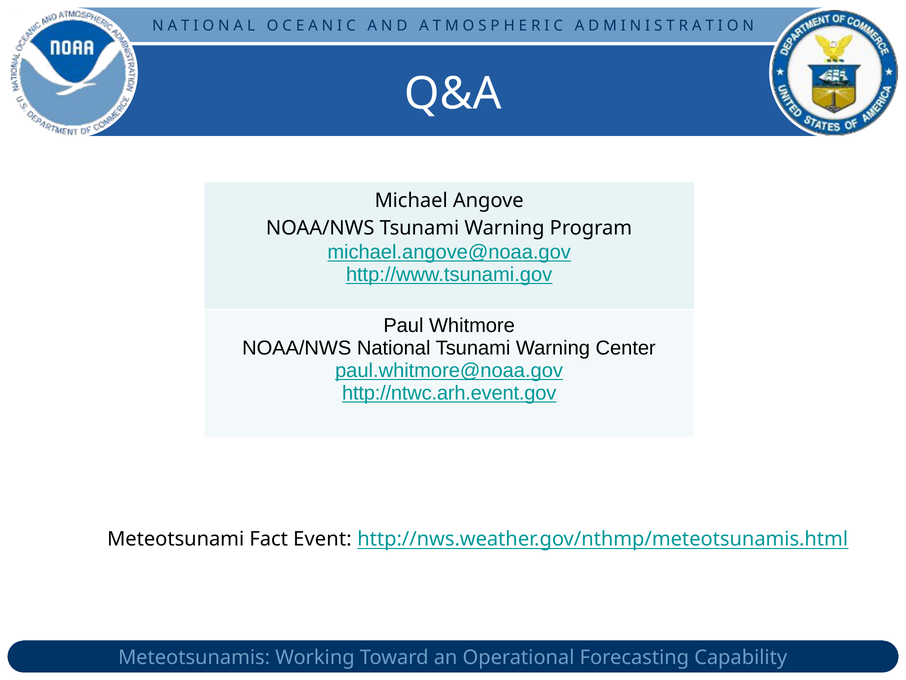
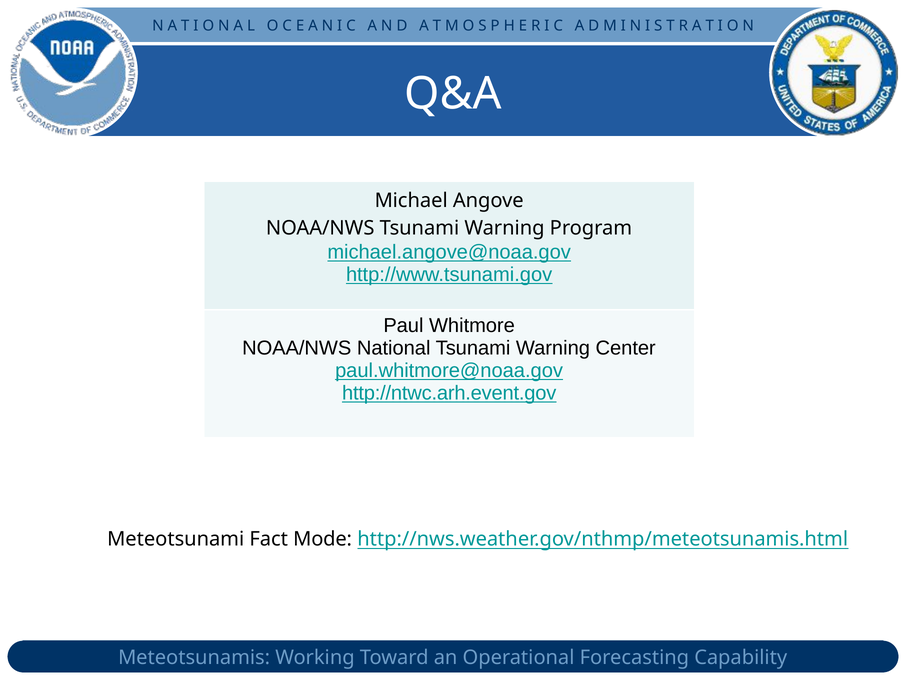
Event: Event -> Mode
